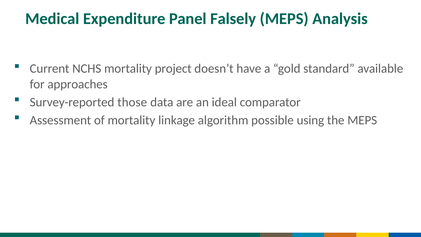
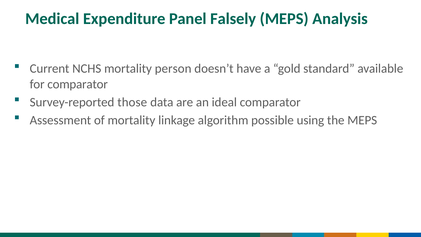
project: project -> person
for approaches: approaches -> comparator
